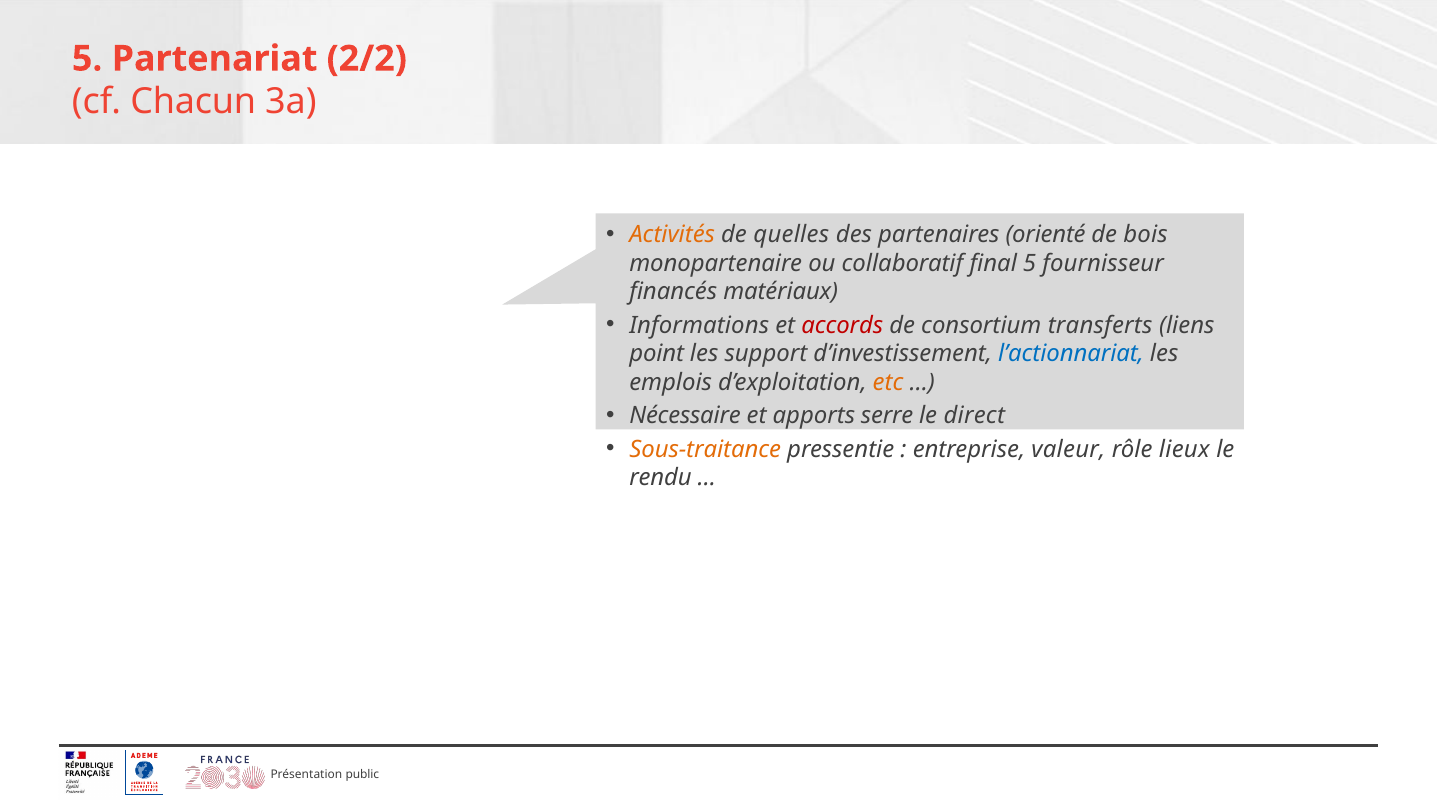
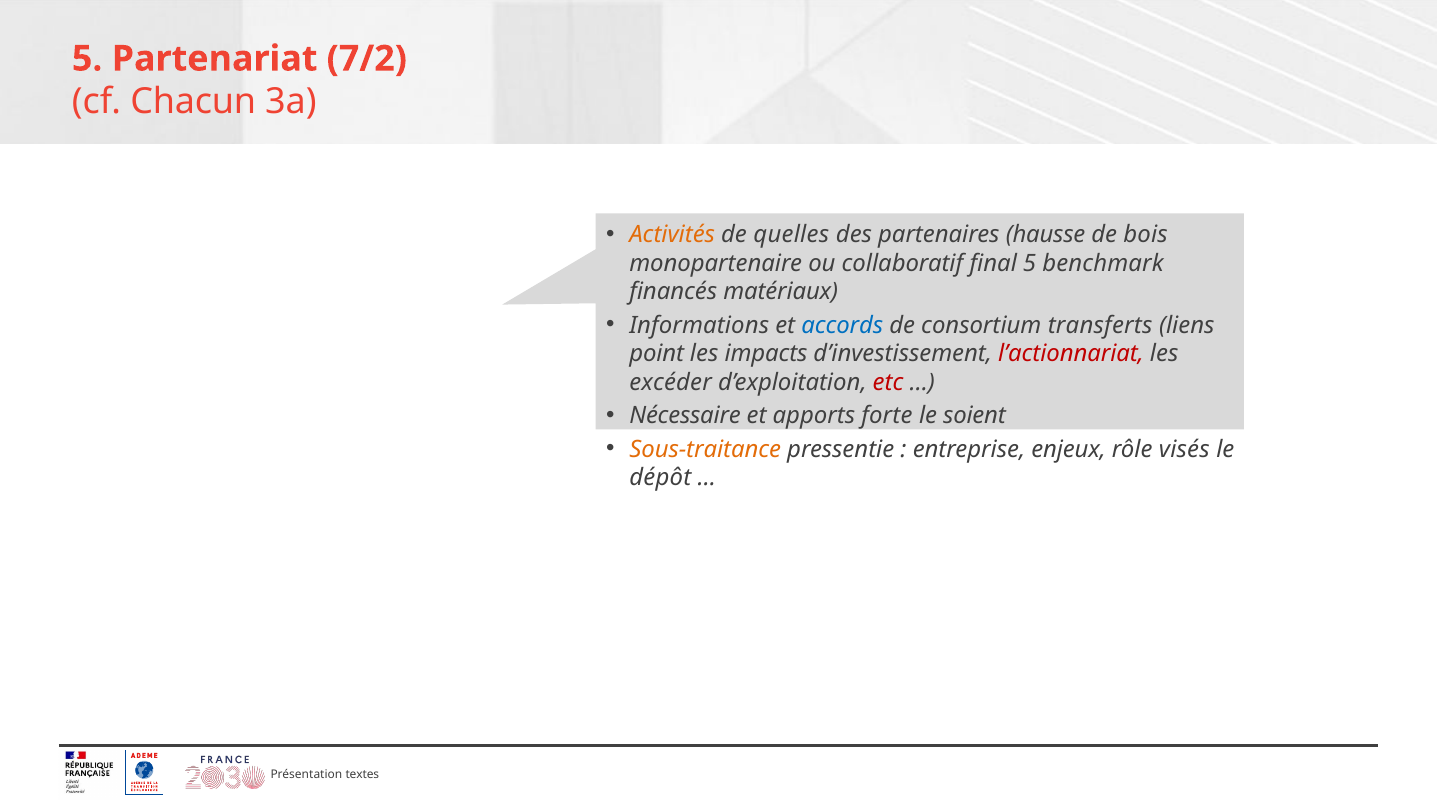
2/2: 2/2 -> 7/2
orienté: orienté -> hausse
fournisseur: fournisseur -> benchmark
accords colour: red -> blue
support: support -> impacts
l’actionnariat colour: blue -> red
emplois: emplois -> excéder
etc colour: orange -> red
serre: serre -> forte
direct: direct -> soient
valeur: valeur -> enjeux
lieux: lieux -> visés
rendu: rendu -> dépôt
public: public -> textes
